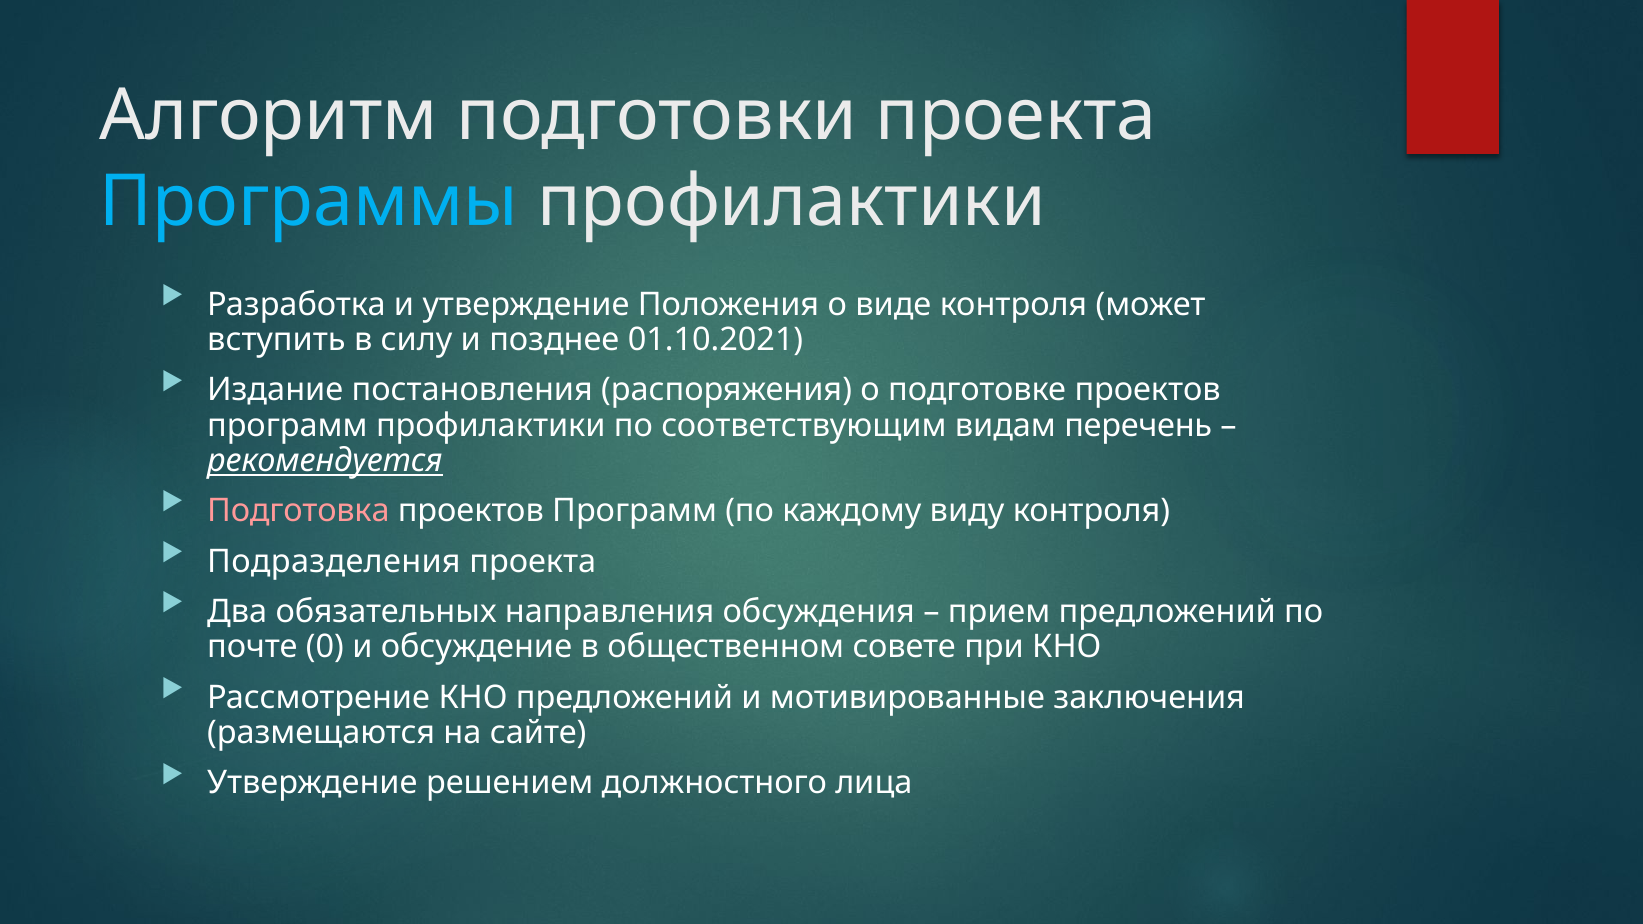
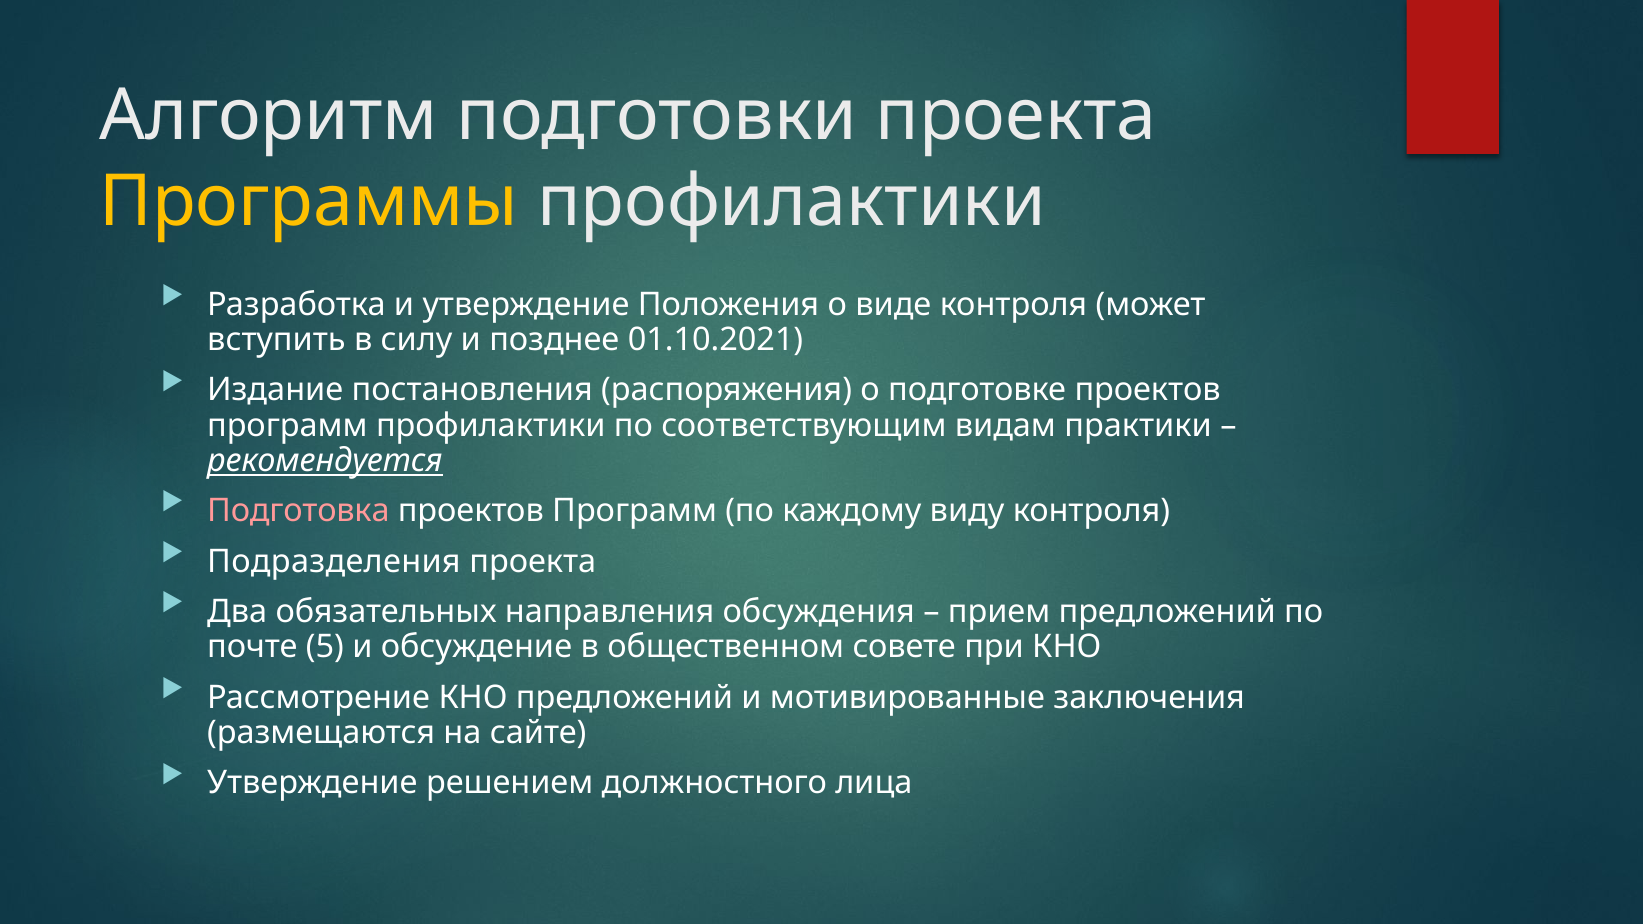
Программы colour: light blue -> yellow
перечень: перечень -> практики
0: 0 -> 5
